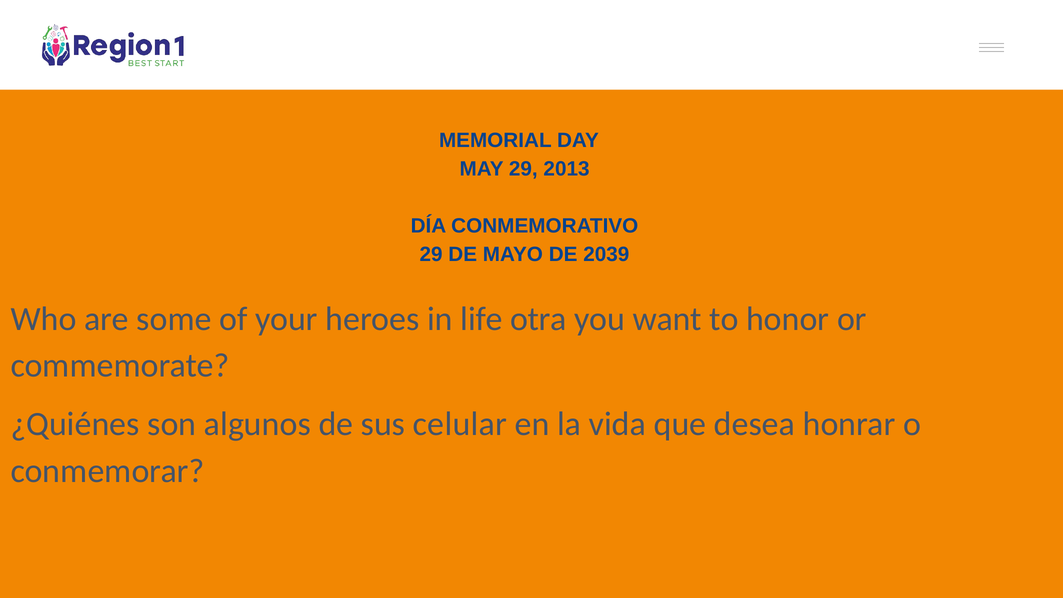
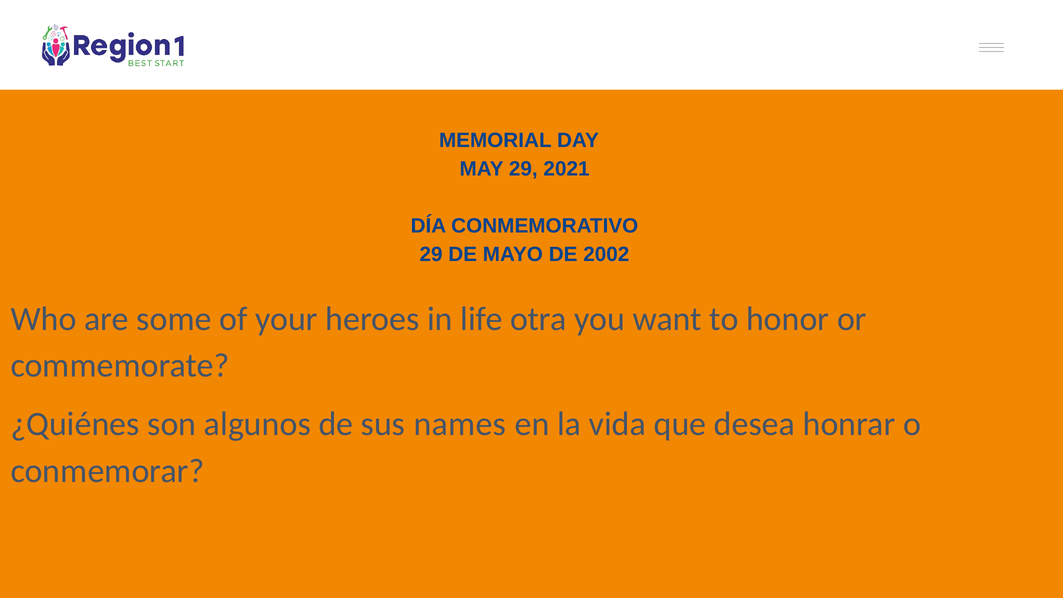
2013: 2013 -> 2021
2039: 2039 -> 2002
celular: celular -> names
